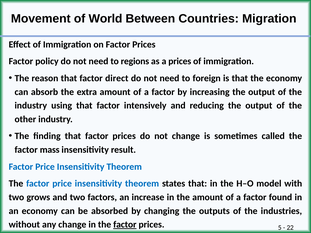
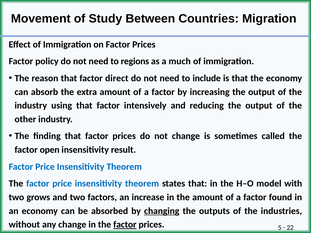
World: World -> Study
a prices: prices -> much
foreign: foreign -> include
mass: mass -> open
changing underline: none -> present
